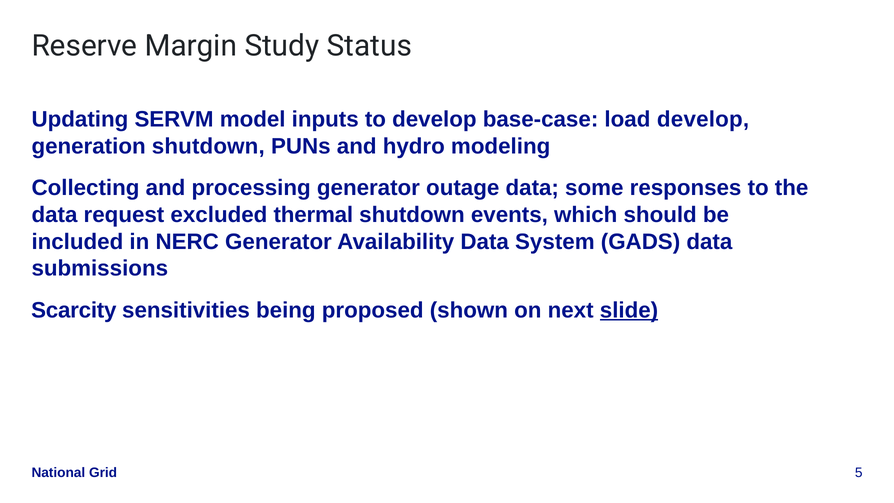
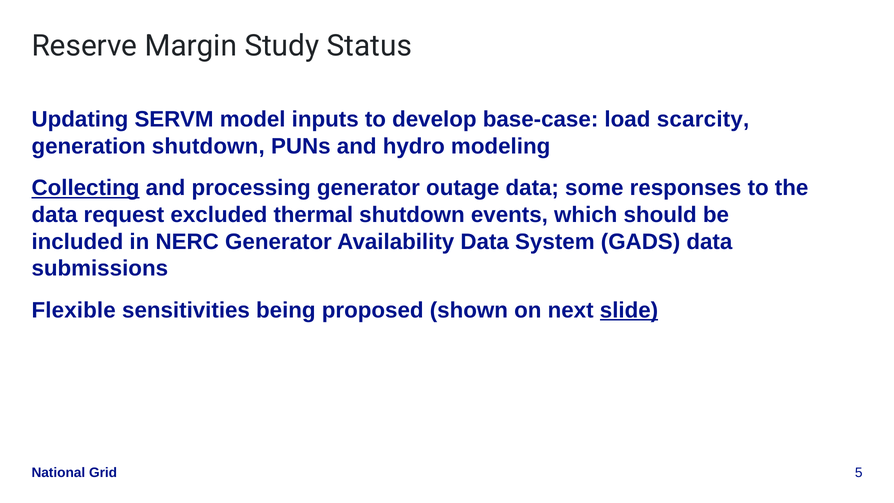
load develop: develop -> scarcity
Collecting underline: none -> present
Scarcity: Scarcity -> Flexible
